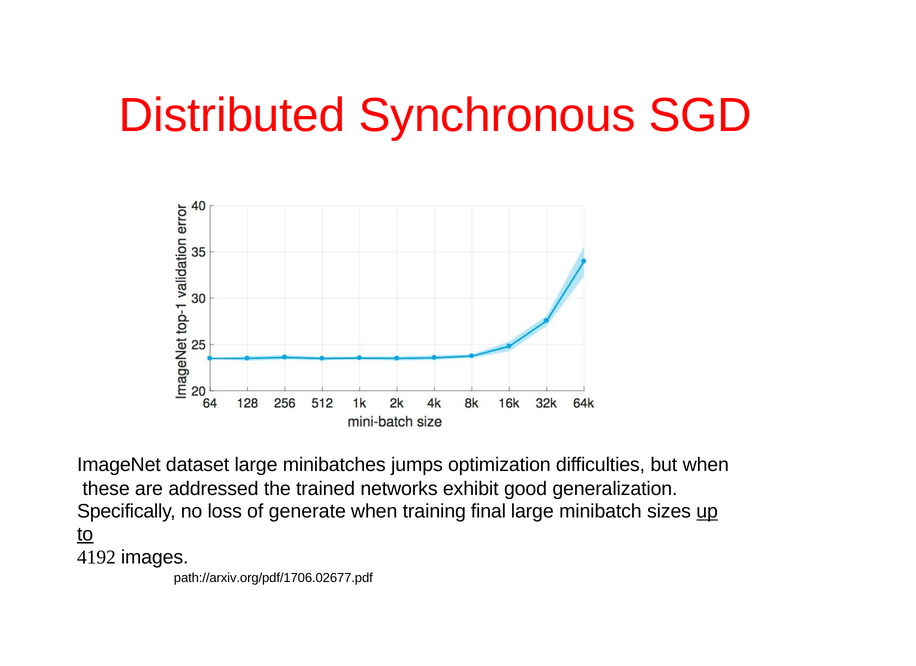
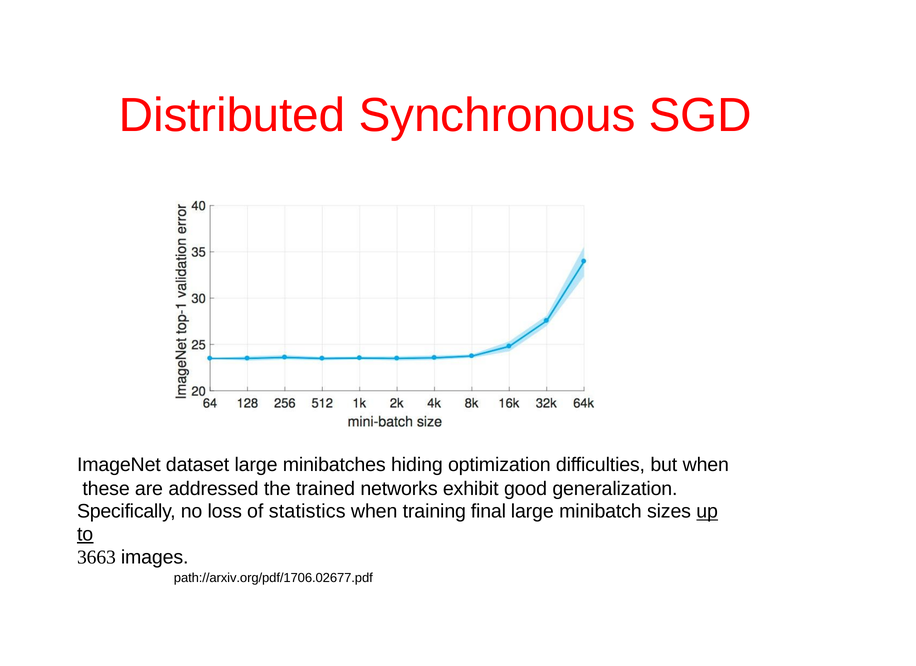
jumps: jumps -> hiding
generate: generate -> statistics
4192: 4192 -> 3663
